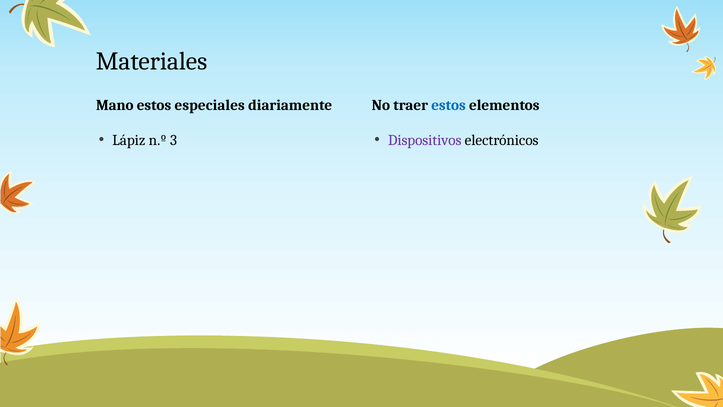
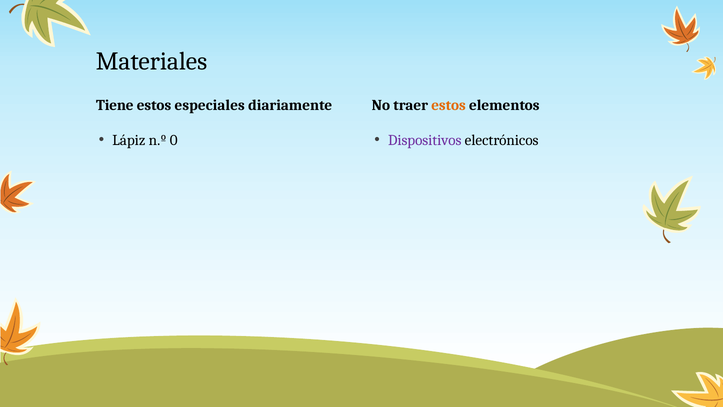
Mano: Mano -> Tiene
estos at (449, 105) colour: blue -> orange
3: 3 -> 0
